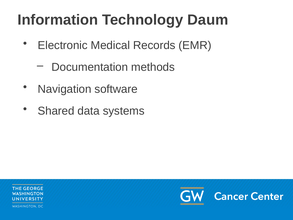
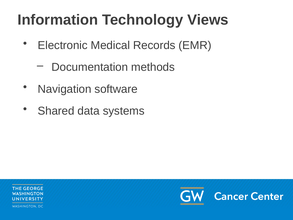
Daum: Daum -> Views
